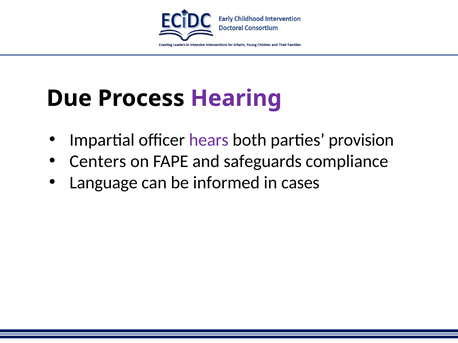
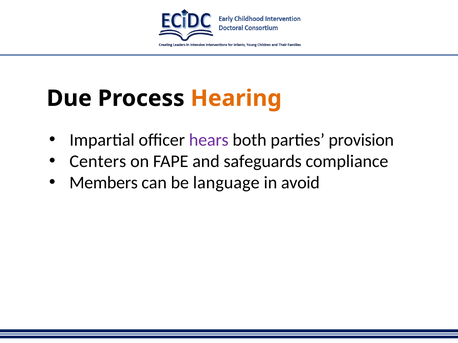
Hearing colour: purple -> orange
Language: Language -> Members
informed: informed -> language
cases: cases -> avoid
